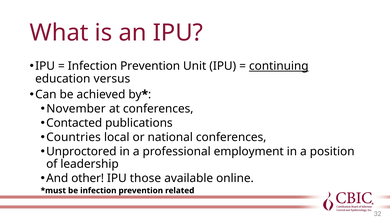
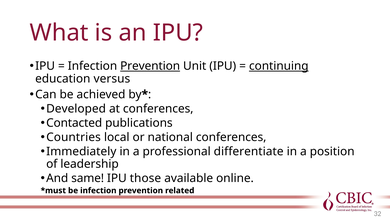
Prevention at (150, 66) underline: none -> present
November: November -> Developed
Unproctored: Unproctored -> Immediately
employment: employment -> differentiate
other: other -> same
